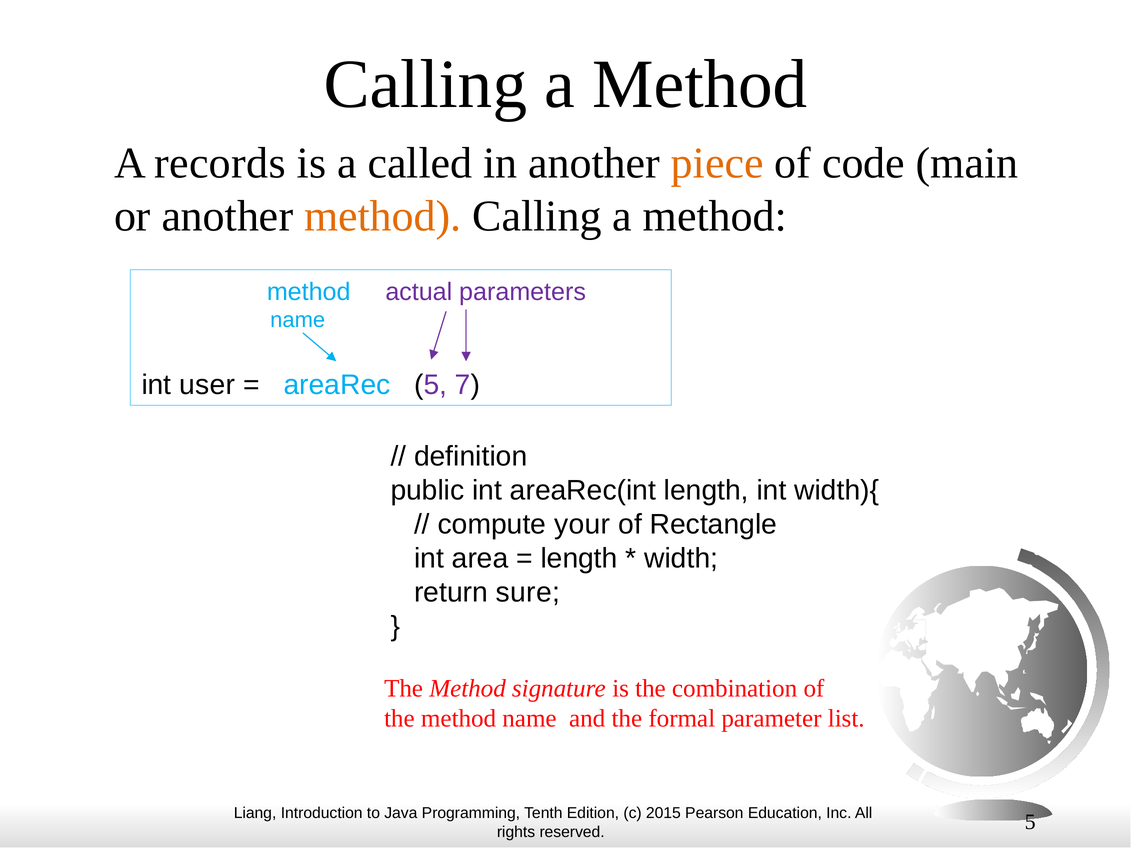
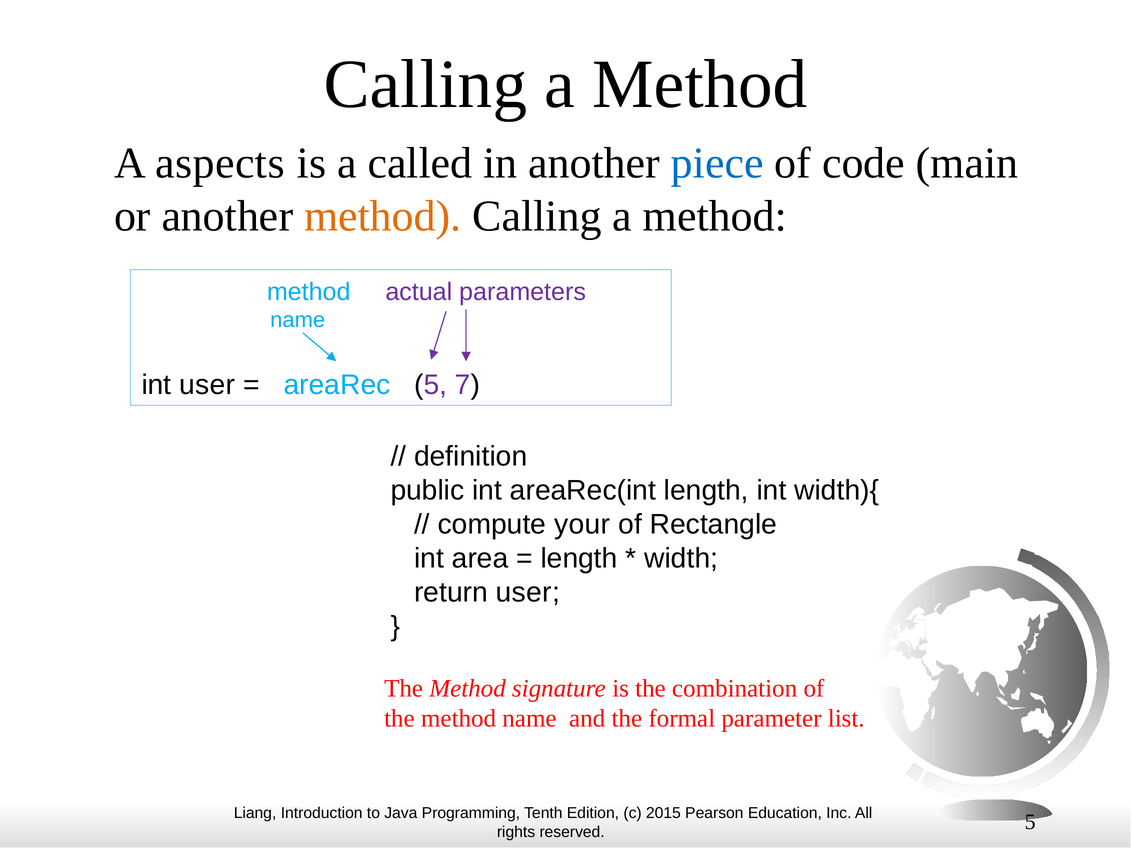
records: records -> aspects
piece colour: orange -> blue
return sure: sure -> user
